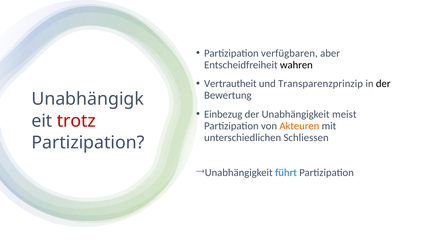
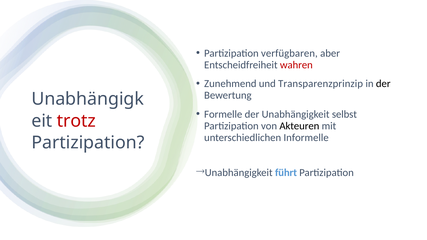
wahren colour: black -> red
Vertrautheit: Vertrautheit -> Zunehmend
Einbezug: Einbezug -> Formelle
meist: meist -> selbst
Akteuren colour: orange -> black
Schliessen: Schliessen -> Informelle
